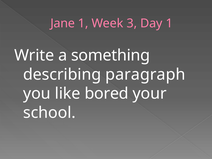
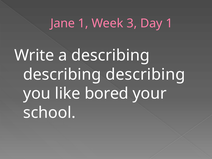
a something: something -> describing
paragraph at (145, 74): paragraph -> describing
